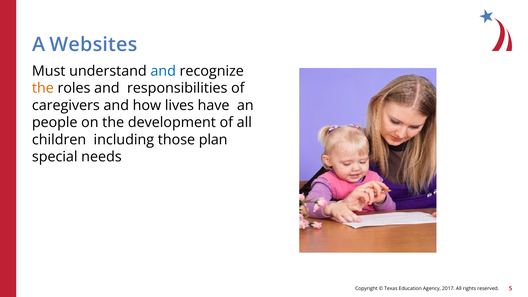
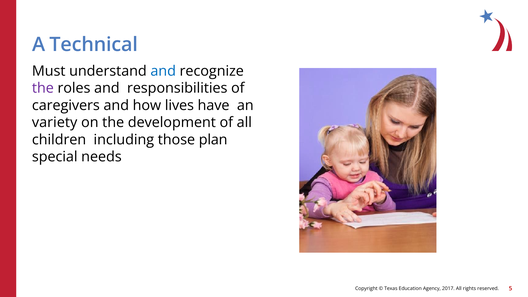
Websites: Websites -> Technical
the at (43, 88) colour: orange -> purple
people: people -> variety
